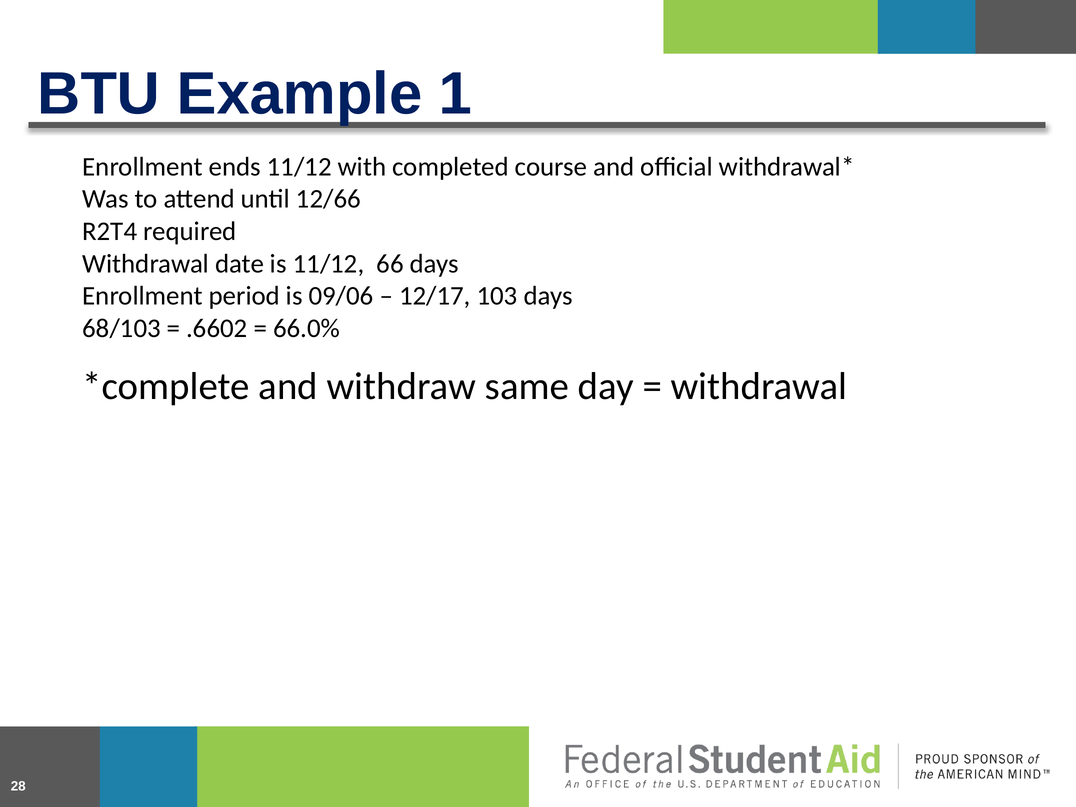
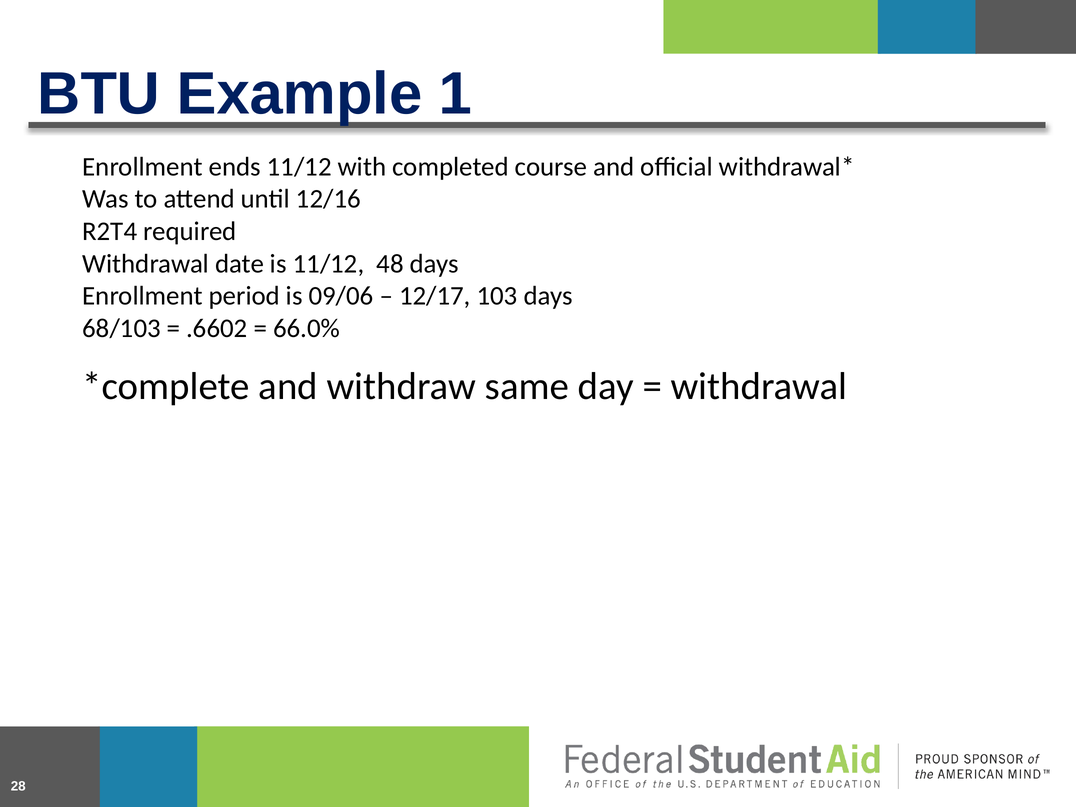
12/66: 12/66 -> 12/16
66: 66 -> 48
